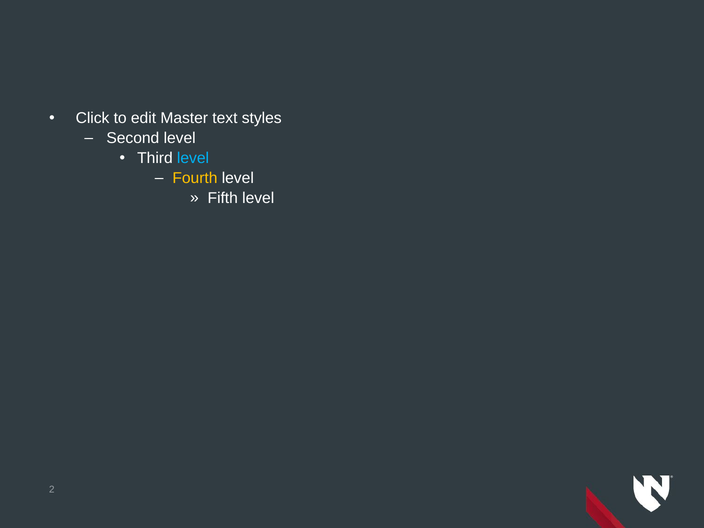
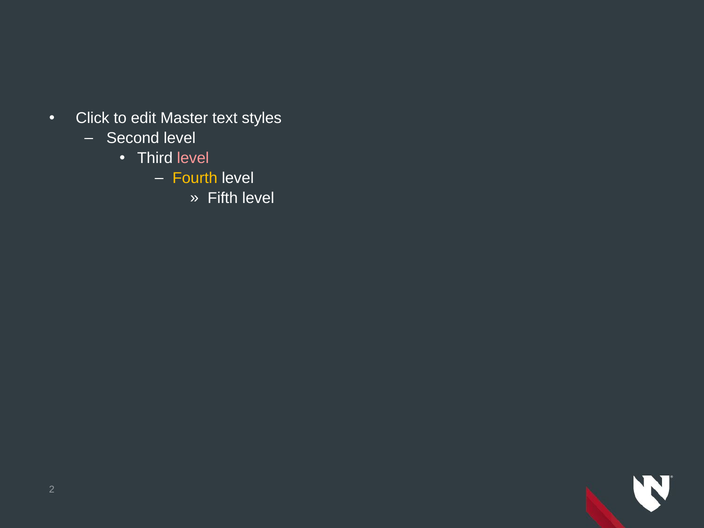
level at (193, 158) colour: light blue -> pink
